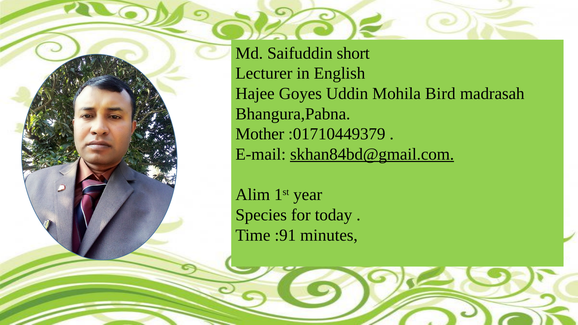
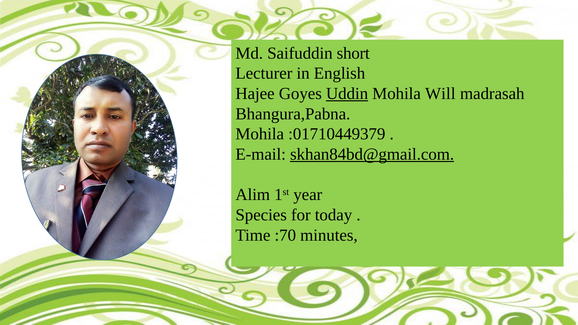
Uddin underline: none -> present
Bird: Bird -> Will
Mother at (260, 134): Mother -> Mohila
:91: :91 -> :70
